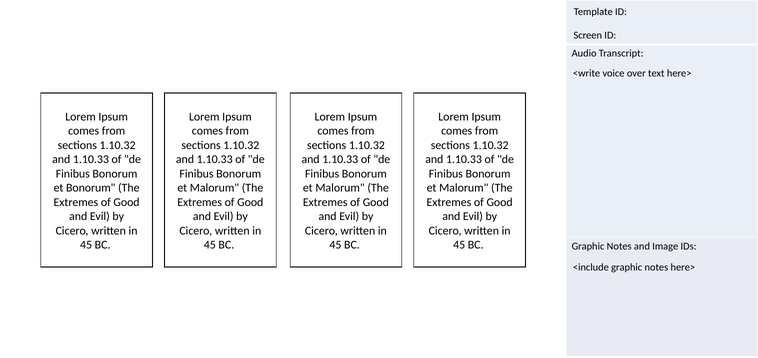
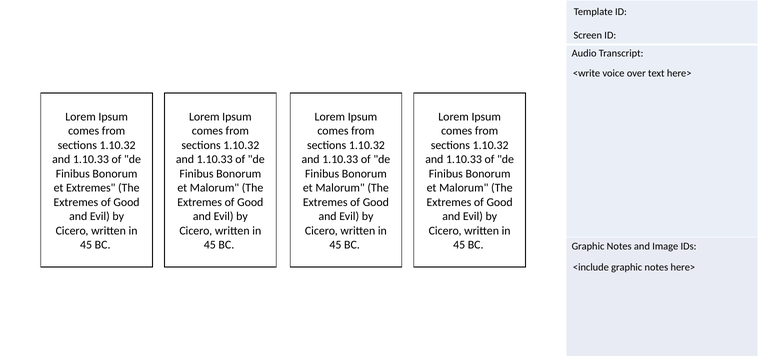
et Bonorum: Bonorum -> Extremes
